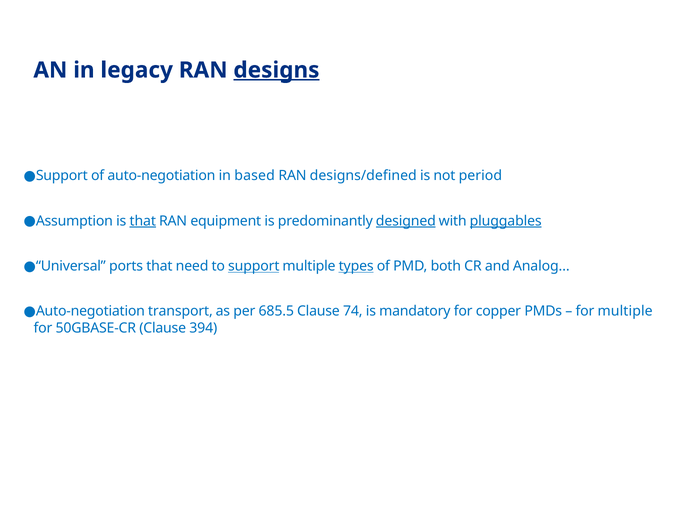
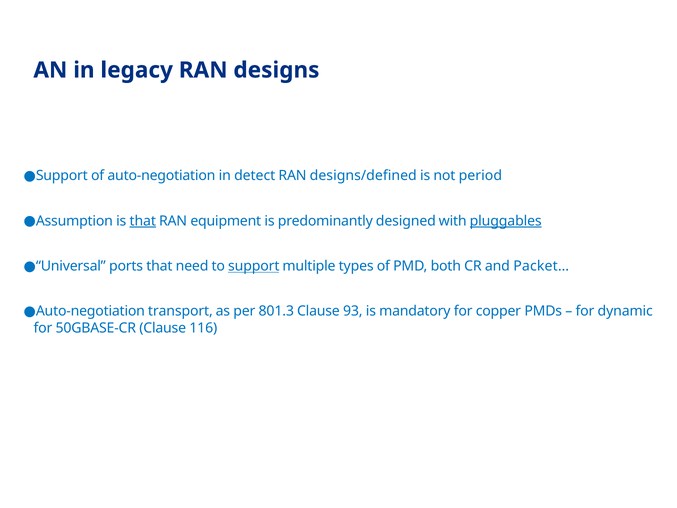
designs underline: present -> none
based: based -> detect
designed underline: present -> none
types underline: present -> none
Analog…: Analog… -> Packet…
685.5: 685.5 -> 801.3
74: 74 -> 93
for multiple: multiple -> dynamic
394: 394 -> 116
